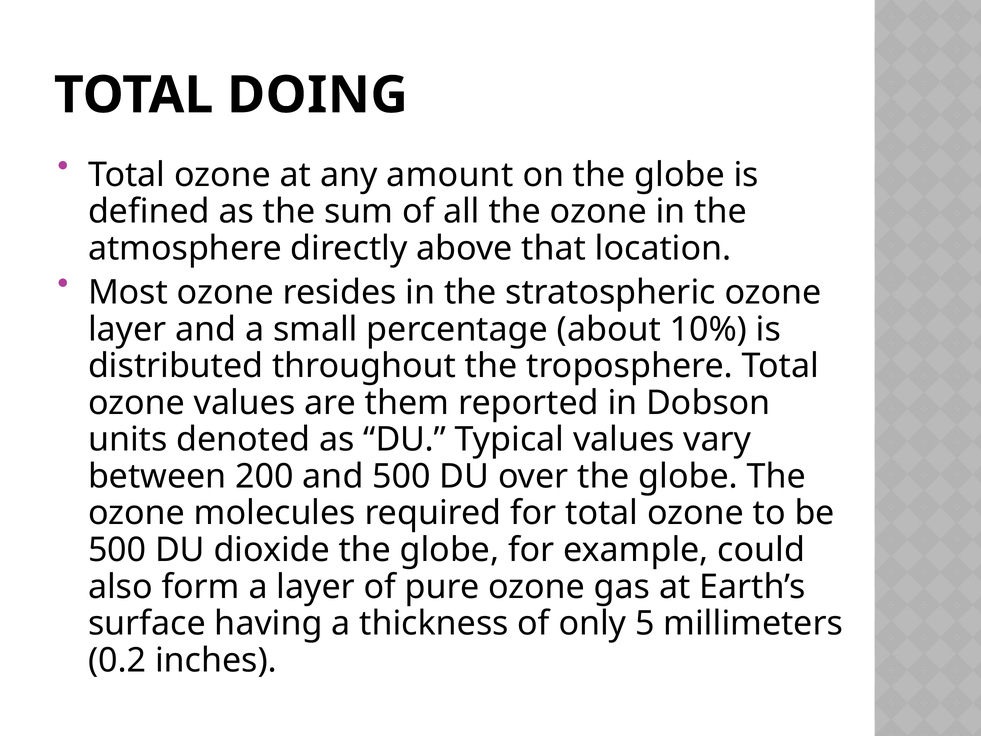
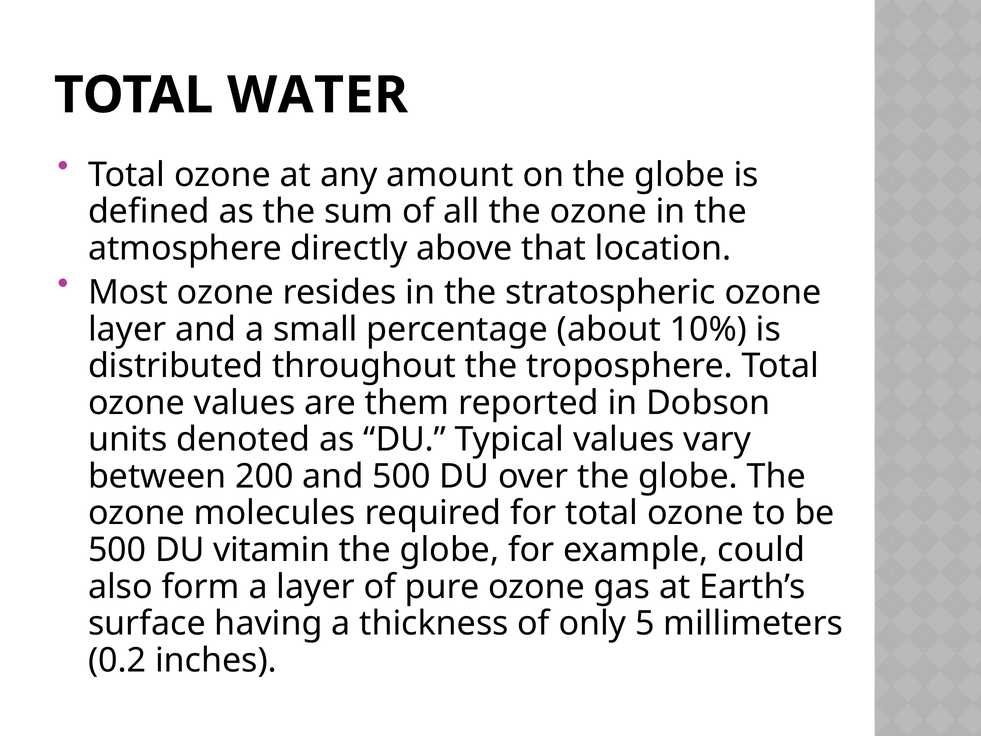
DOING: DOING -> WATER
dioxide: dioxide -> vitamin
